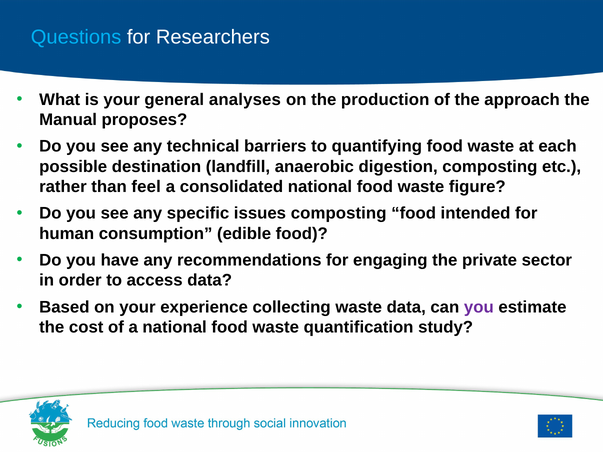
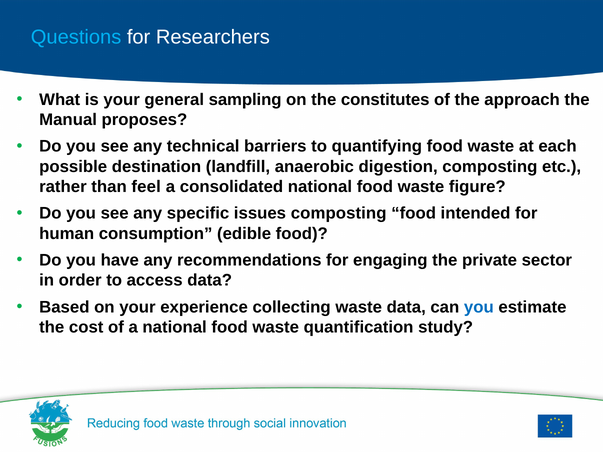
analyses: analyses -> sampling
production: production -> constitutes
you at (479, 307) colour: purple -> blue
